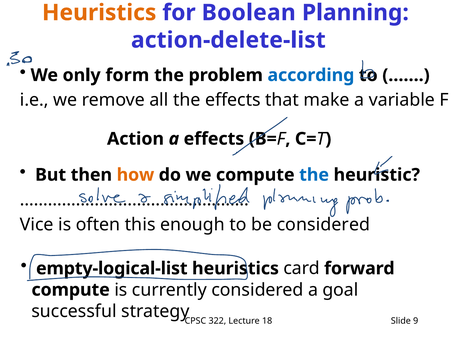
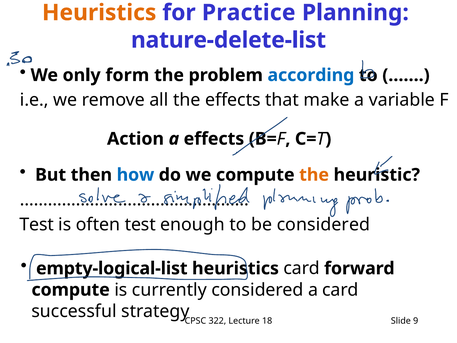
Boolean: Boolean -> Practice
action-delete-list: action-delete-list -> nature-delete-list
how colour: orange -> blue
the at (314, 175) colour: blue -> orange
Vice at (37, 225): Vice -> Test
often this: this -> test
a goal: goal -> card
